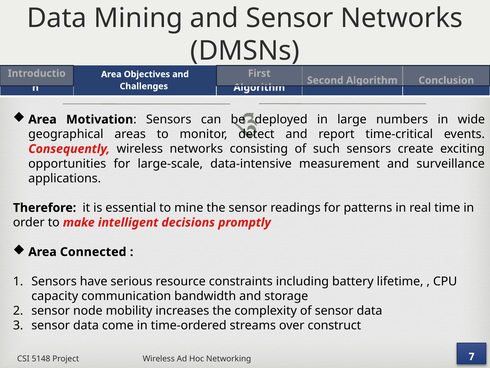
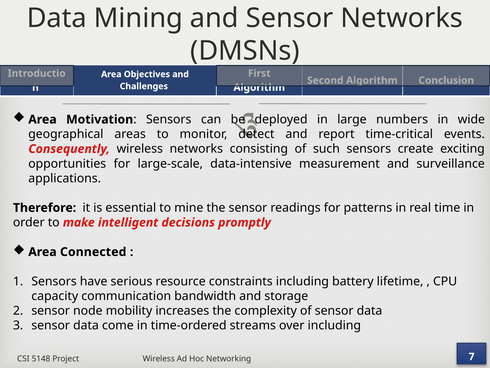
over construct: construct -> including
